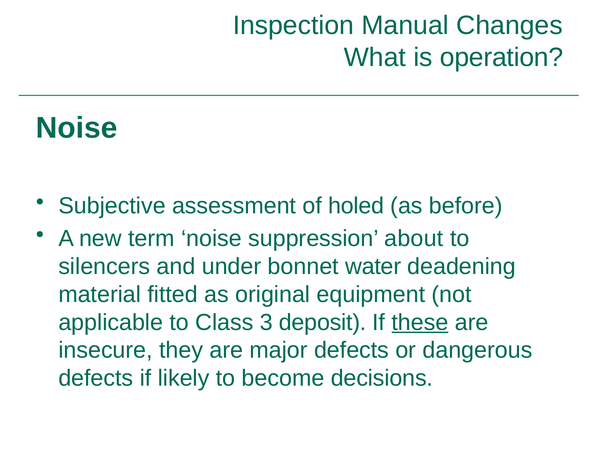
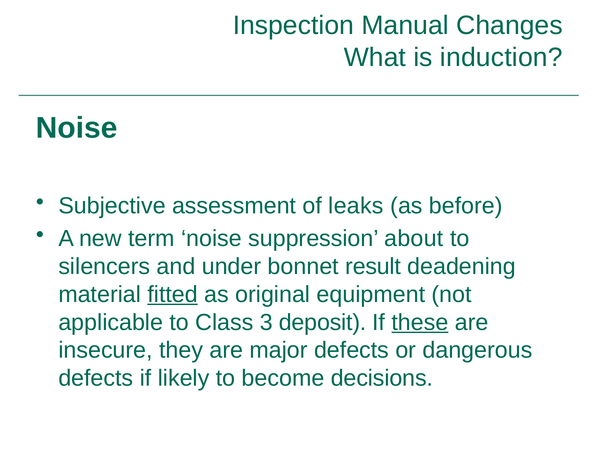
operation: operation -> induction
holed: holed -> leaks
water: water -> result
fitted underline: none -> present
